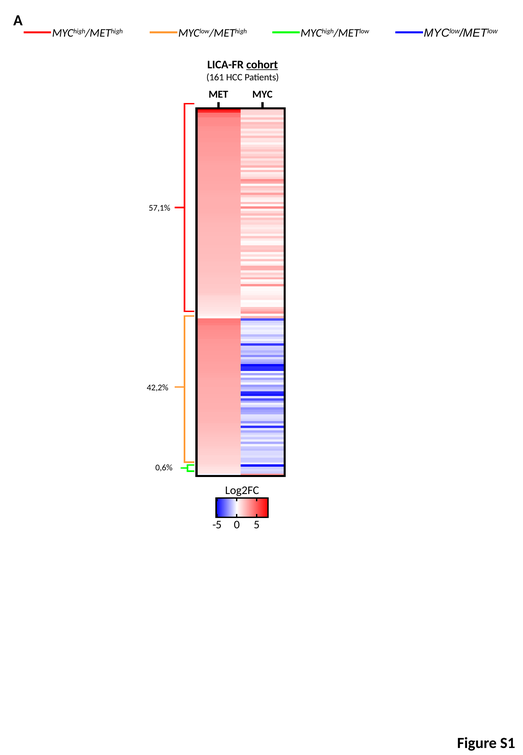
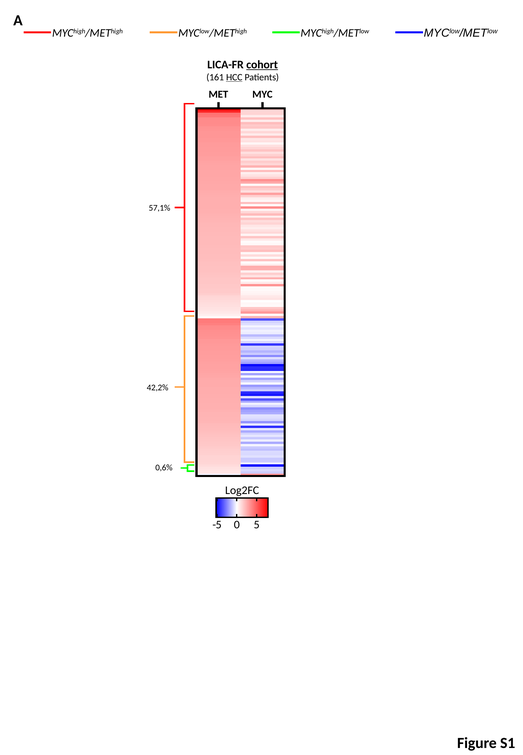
HCC underline: none -> present
